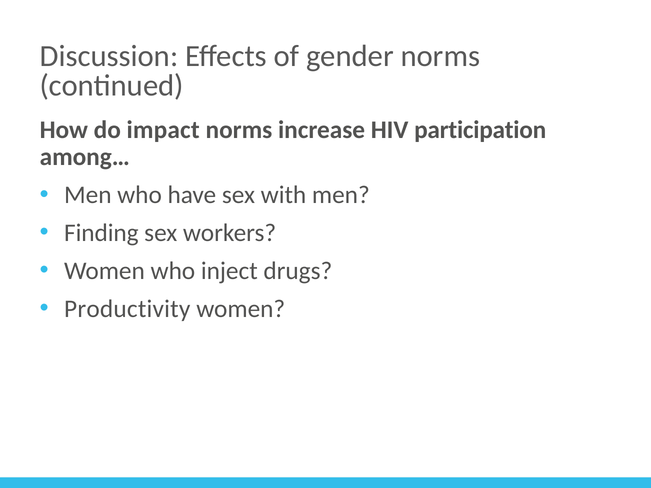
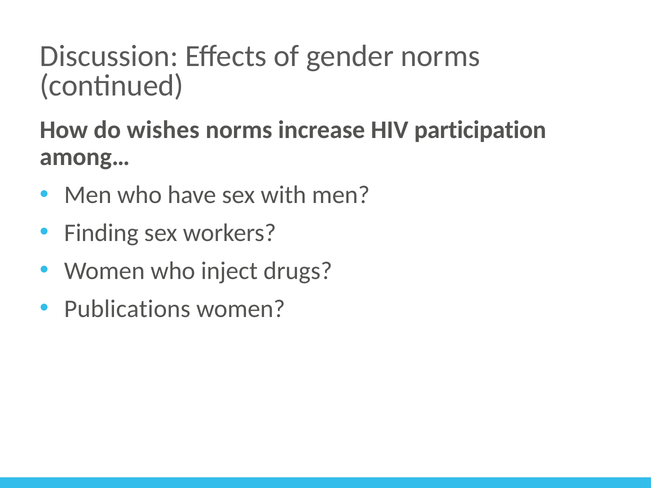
impact: impact -> wishes
Productivity: Productivity -> Publications
